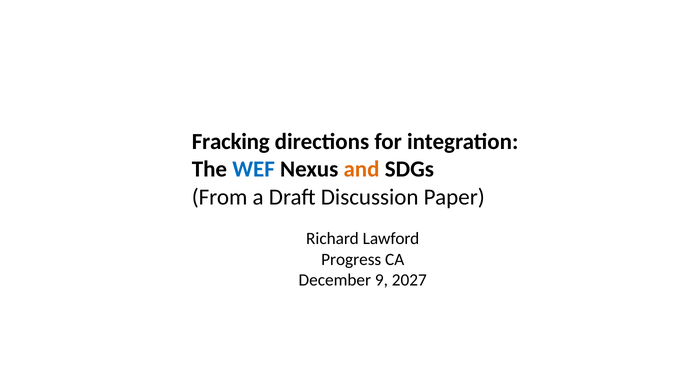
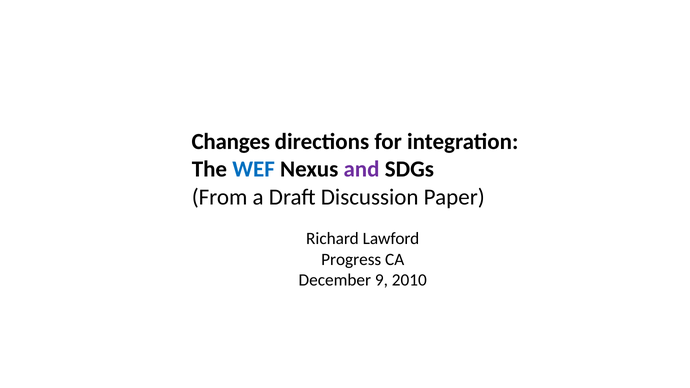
Fracking: Fracking -> Changes
and colour: orange -> purple
2027: 2027 -> 2010
